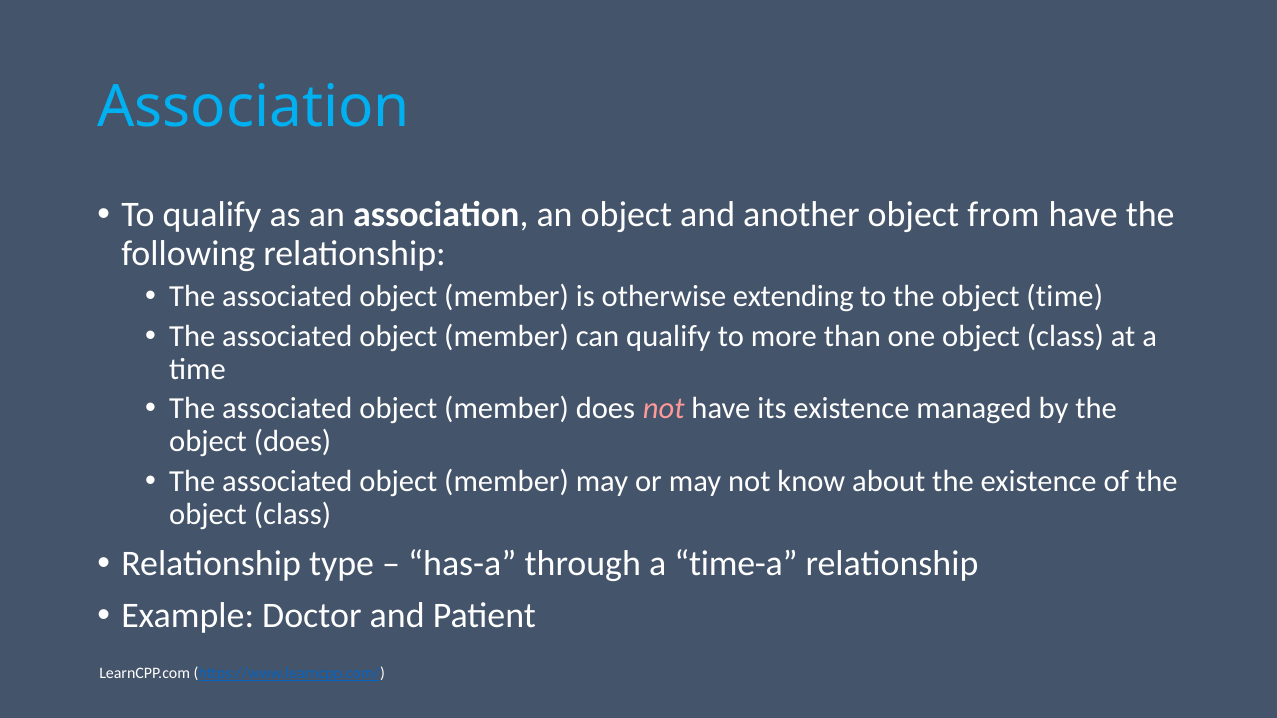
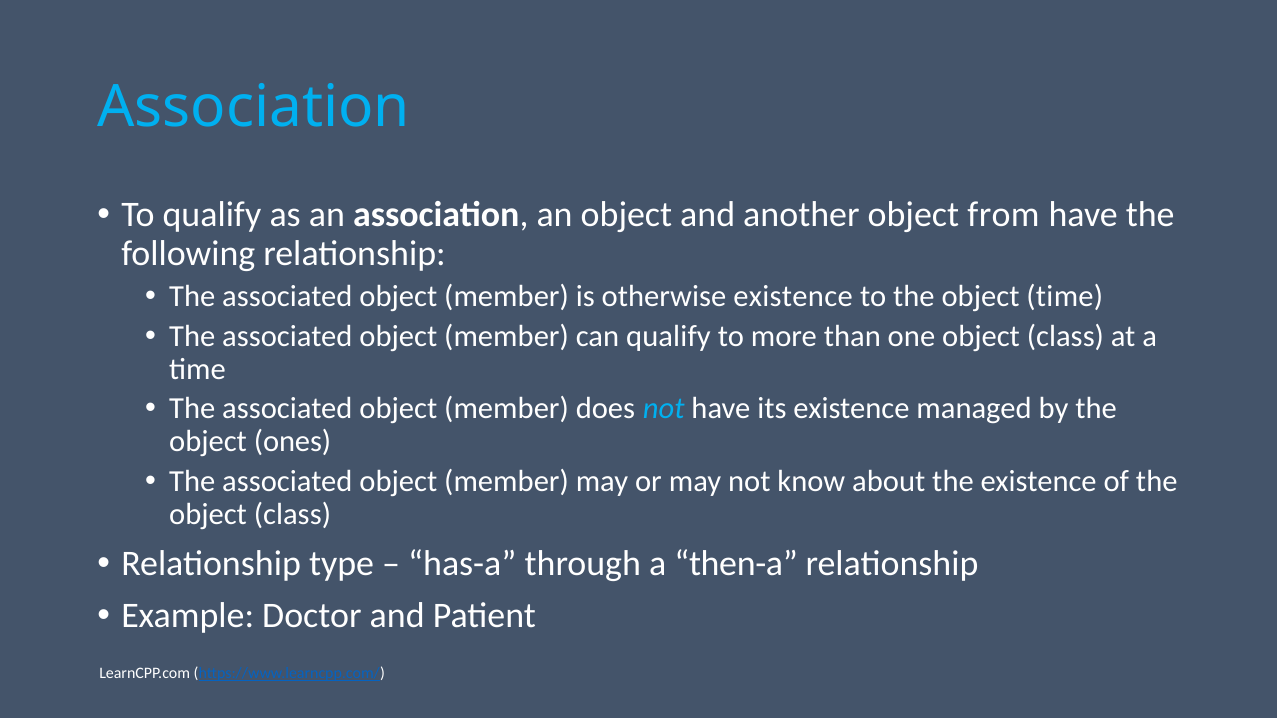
otherwise extending: extending -> existence
not at (664, 409) colour: pink -> light blue
object does: does -> ones
time-a: time-a -> then-a
